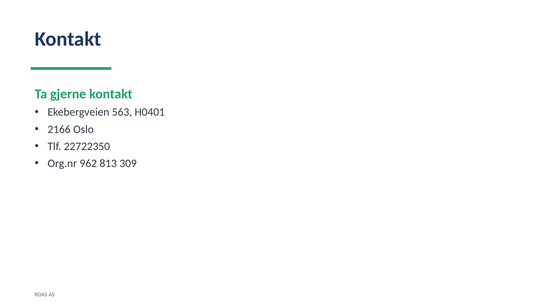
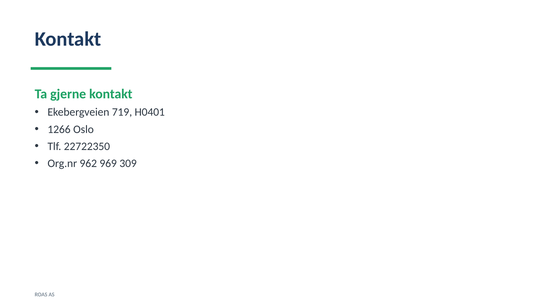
563: 563 -> 719
2166: 2166 -> 1266
813: 813 -> 969
